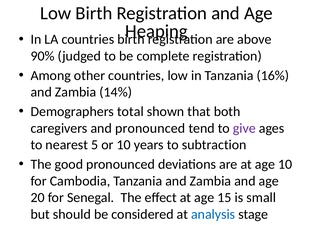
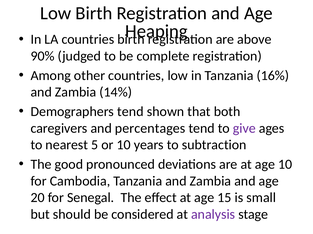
Demographers total: total -> tend
and pronounced: pronounced -> percentages
analysis colour: blue -> purple
